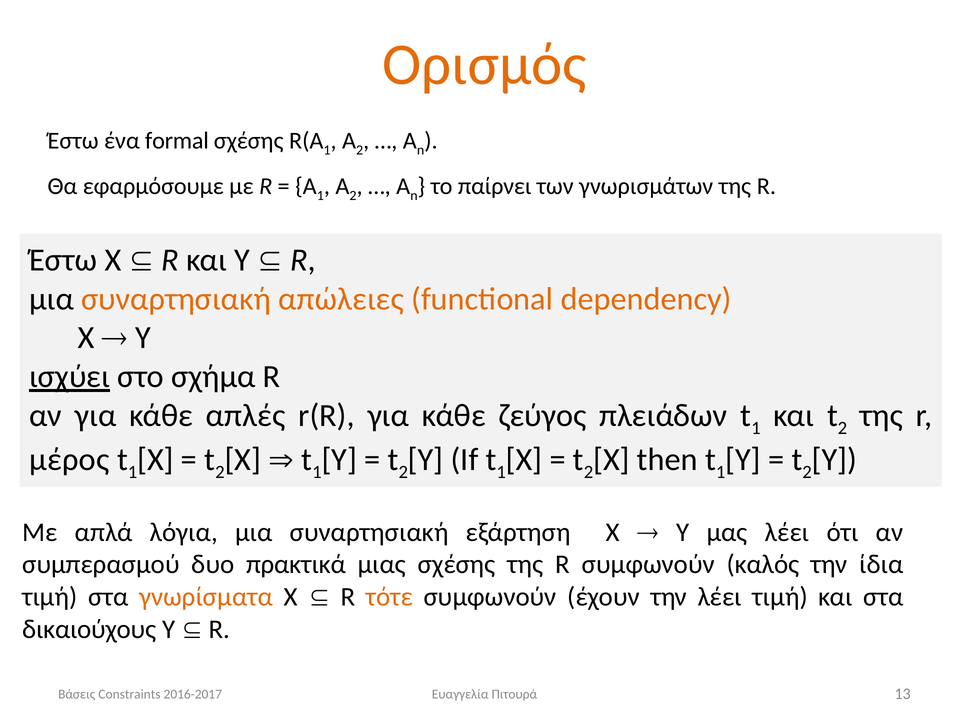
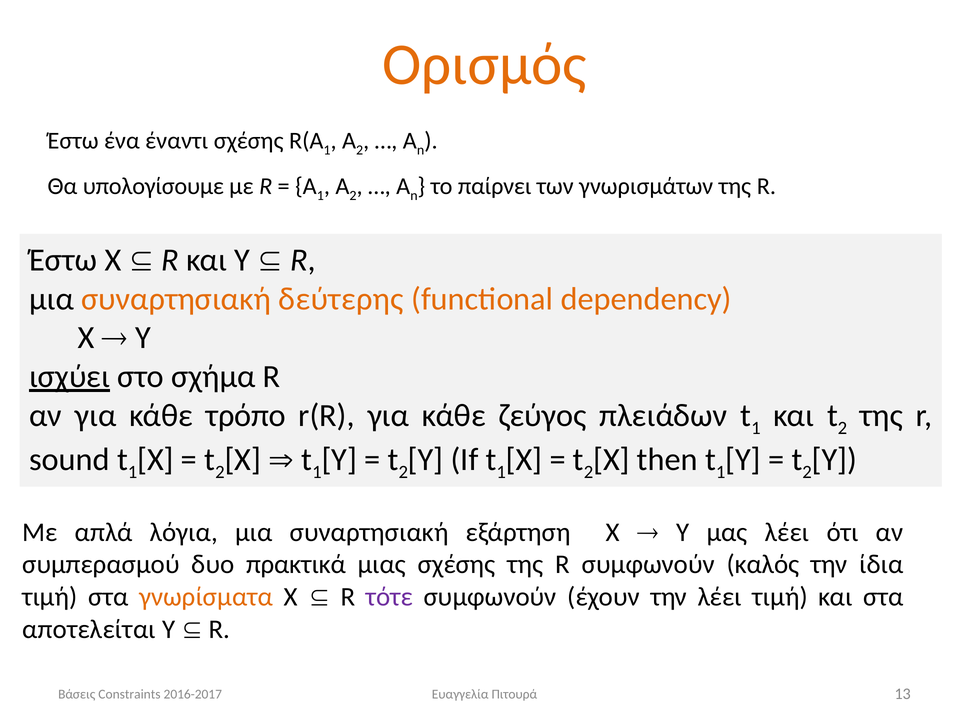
formal: formal -> έναντι
εφαρμόσουμε: εφαρμόσουμε -> υπολογίσουμε
απώλειες: απώλειες -> δεύτερης
απλές: απλές -> τρόπο
μέρος: μέρος -> sound
τότε colour: orange -> purple
δικαιούχους: δικαιούχους -> αποτελείται
